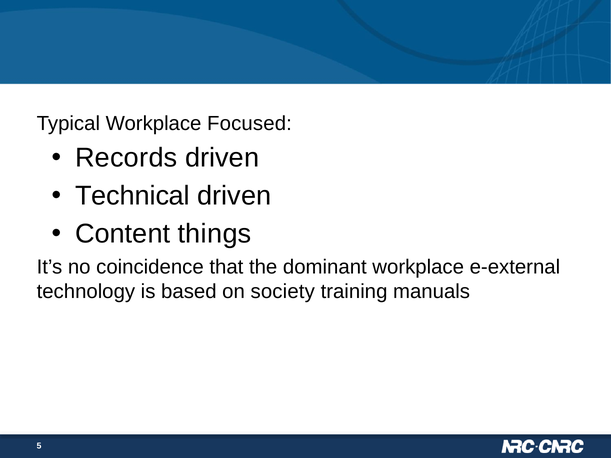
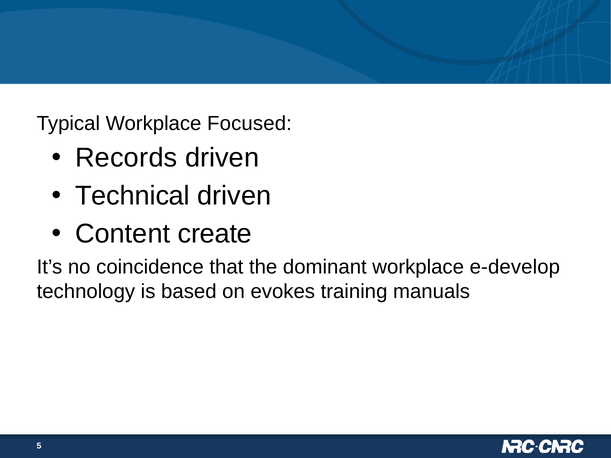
things: things -> create
e-external: e-external -> e-develop
society: society -> evokes
